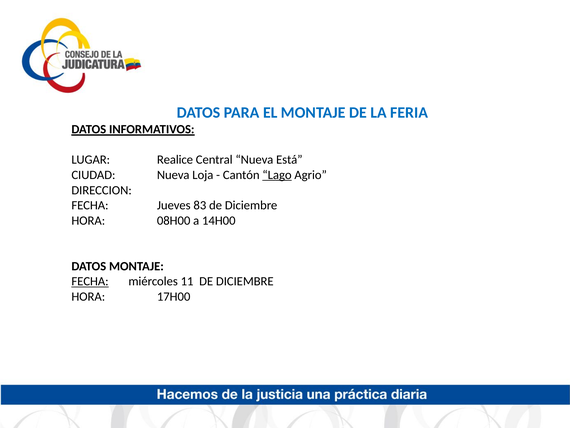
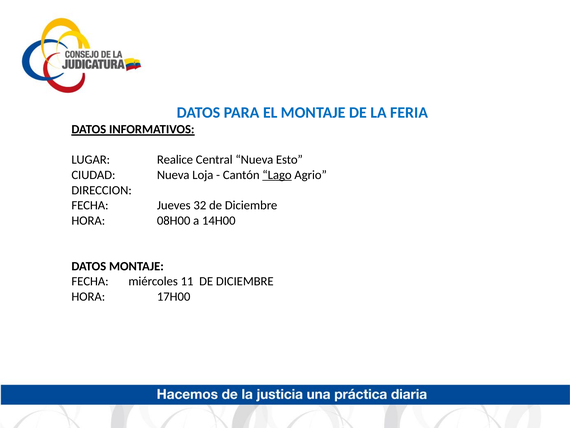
Está: Está -> Esto
83: 83 -> 32
FECHA at (90, 281) underline: present -> none
